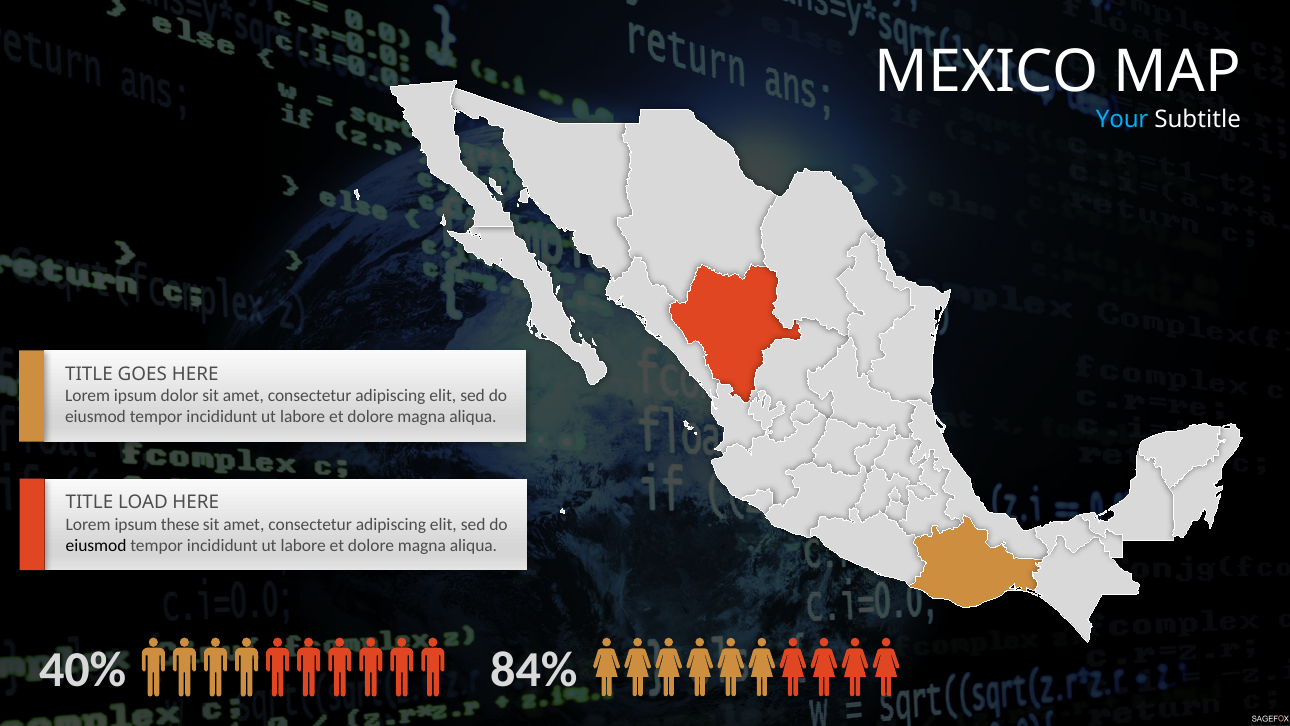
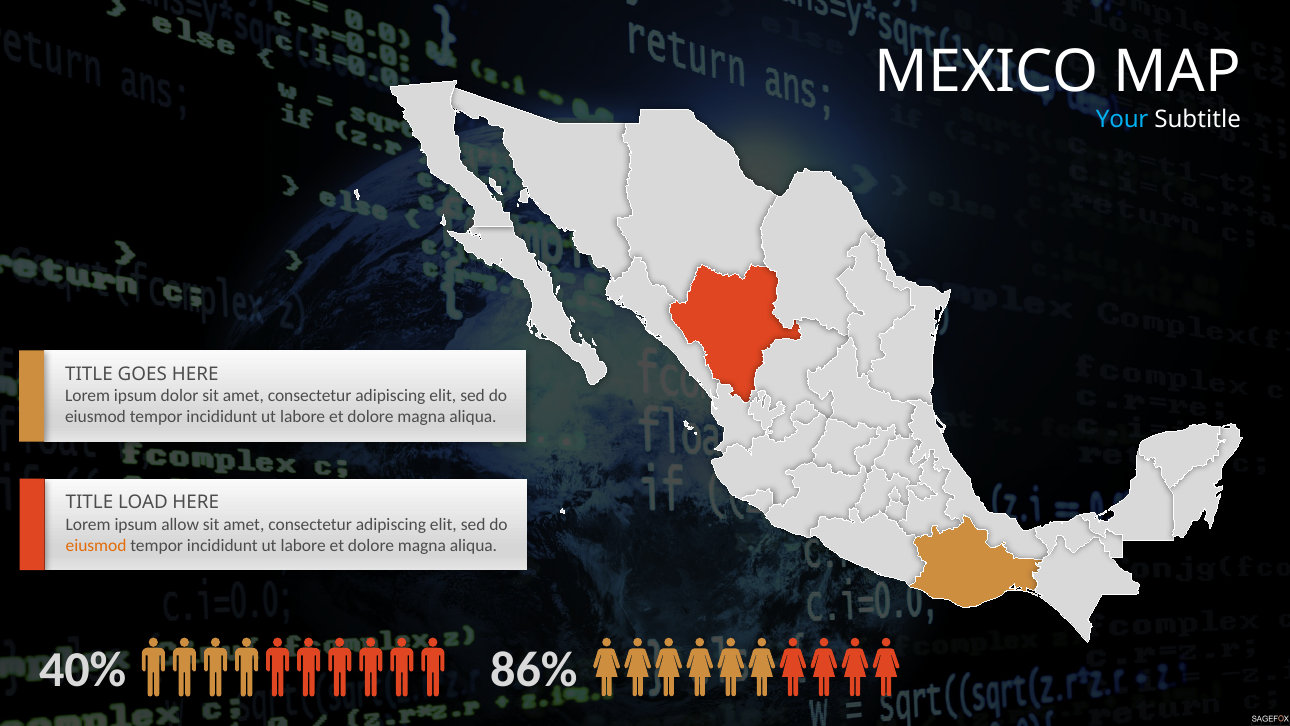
these: these -> allow
eiusmod at (96, 545) colour: black -> orange
84%: 84% -> 86%
